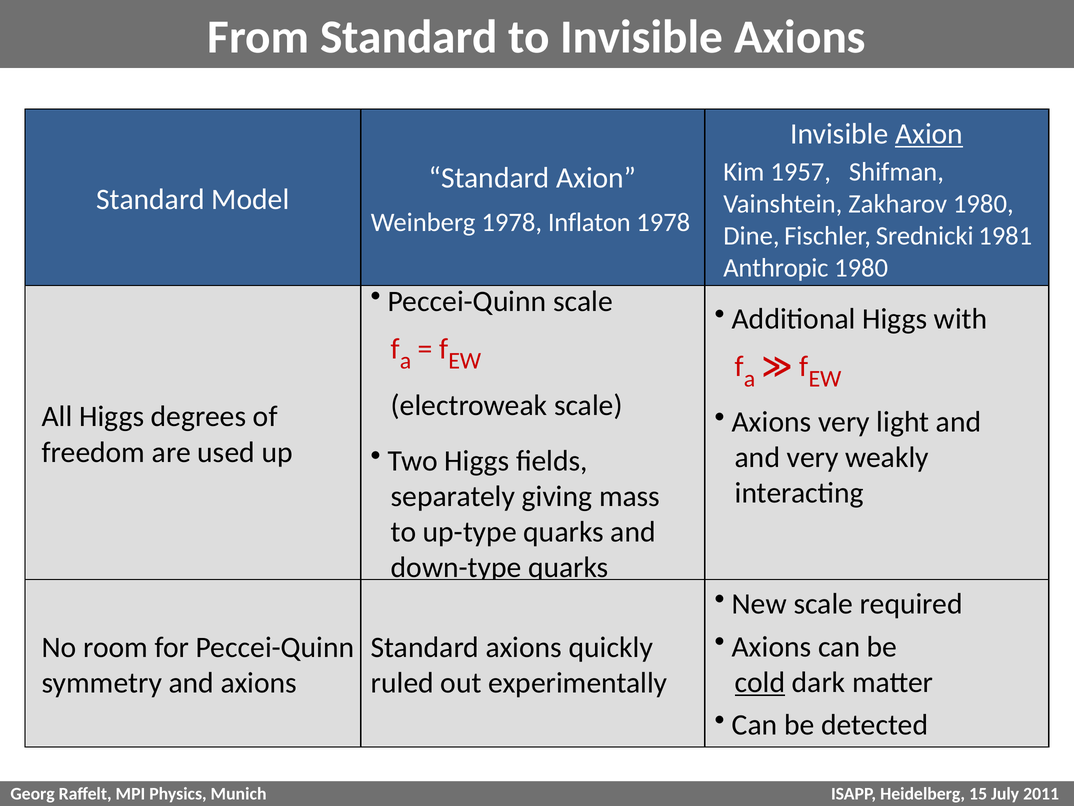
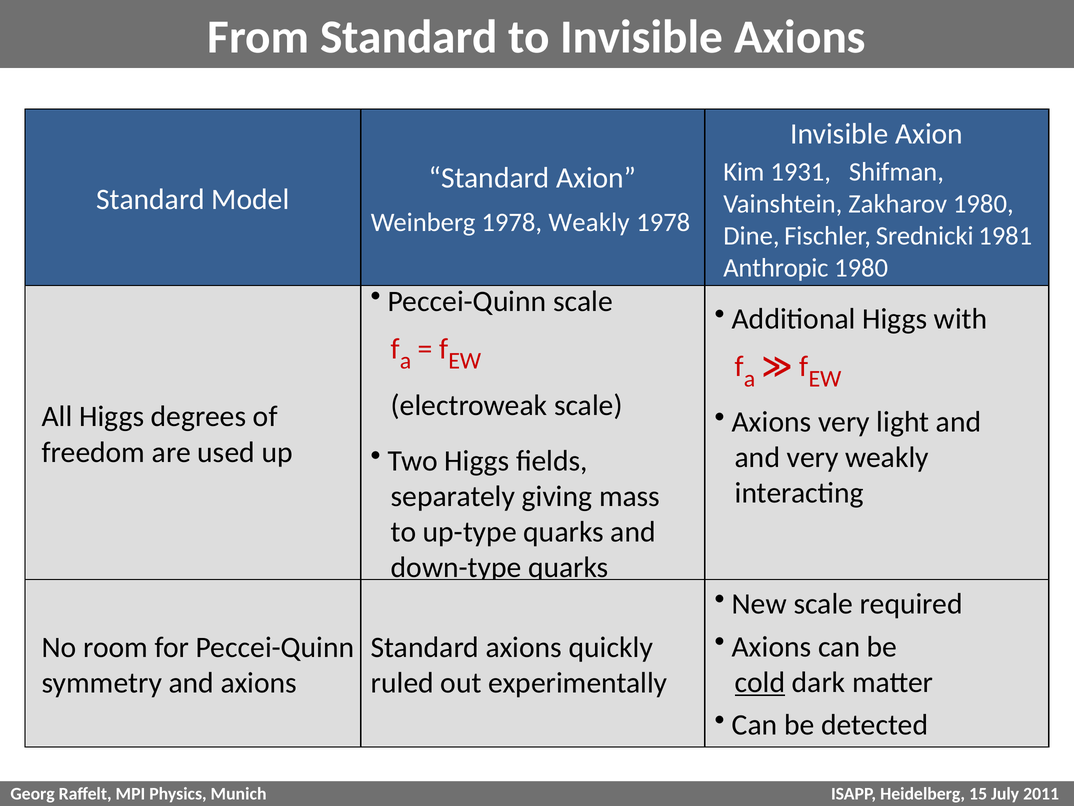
Axion at (929, 134) underline: present -> none
1957: 1957 -> 1931
1978 Inflaton: Inflaton -> Weakly
